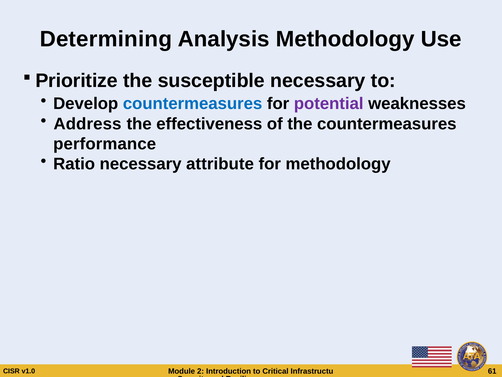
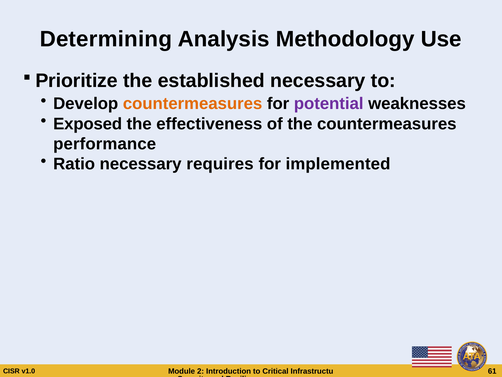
susceptible: susceptible -> established
countermeasures at (193, 104) colour: blue -> orange
Address: Address -> Exposed
attribute: attribute -> requires
for methodology: methodology -> implemented
